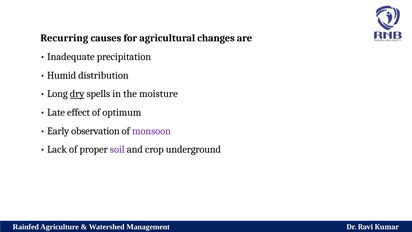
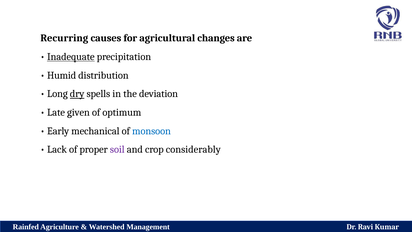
Inadequate underline: none -> present
moisture: moisture -> deviation
effect: effect -> given
observation: observation -> mechanical
monsoon colour: purple -> blue
underground: underground -> considerably
